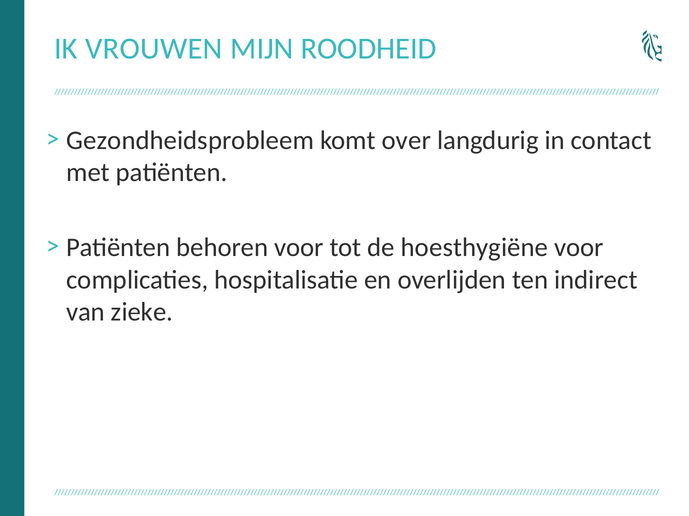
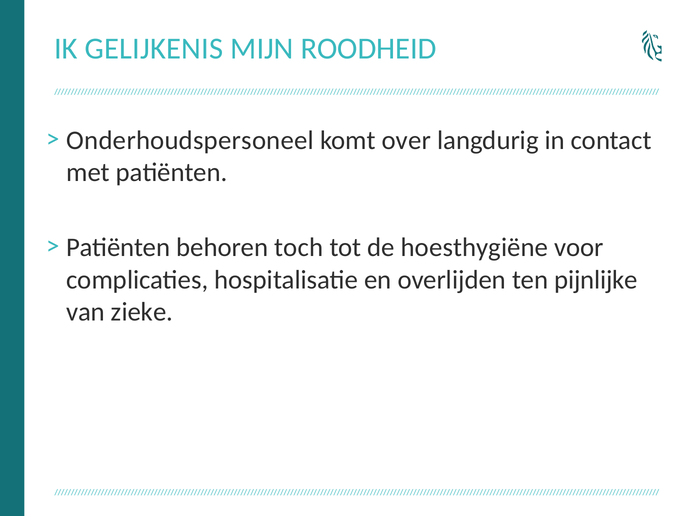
VROUWEN: VROUWEN -> GELIJKENIS
Gezondheidsprobleem: Gezondheidsprobleem -> Onderhoudspersoneel
behoren voor: voor -> toch
indirect: indirect -> pijnlijke
